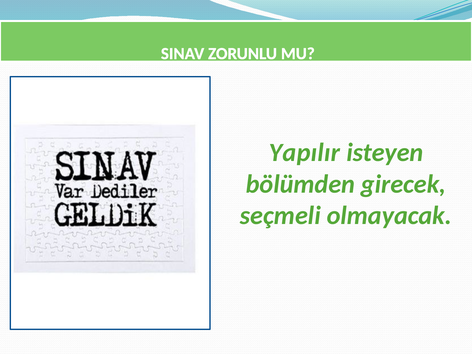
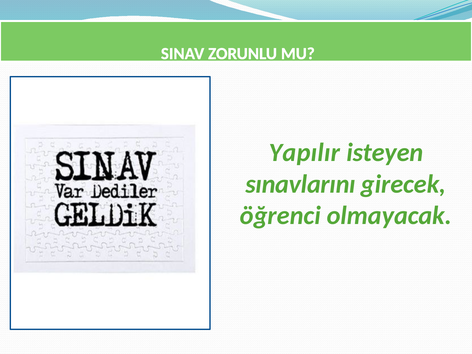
bölümden: bölümden -> sınavlarını
seçmeli: seçmeli -> öğrenci
